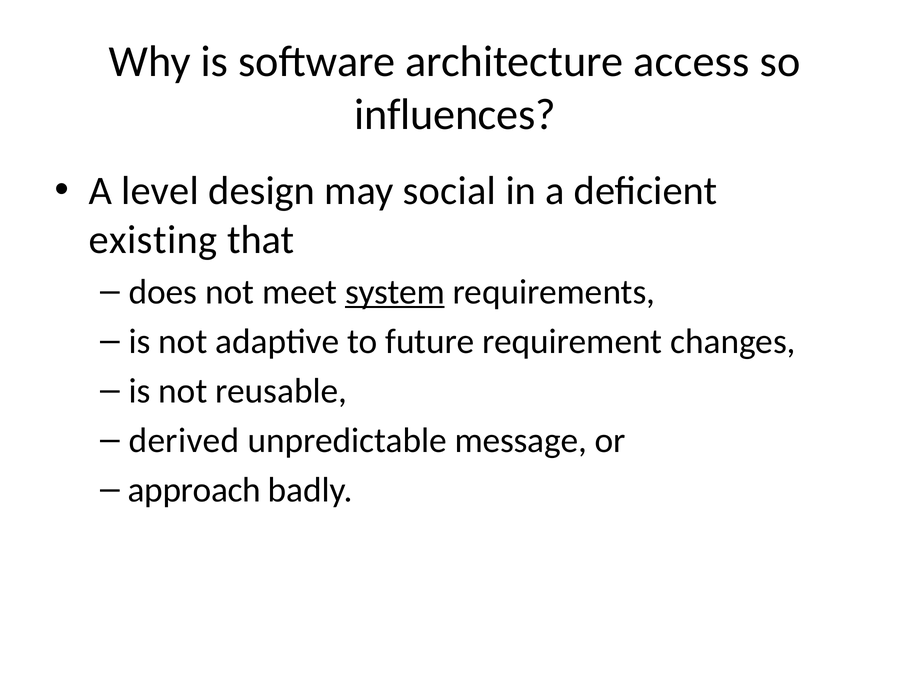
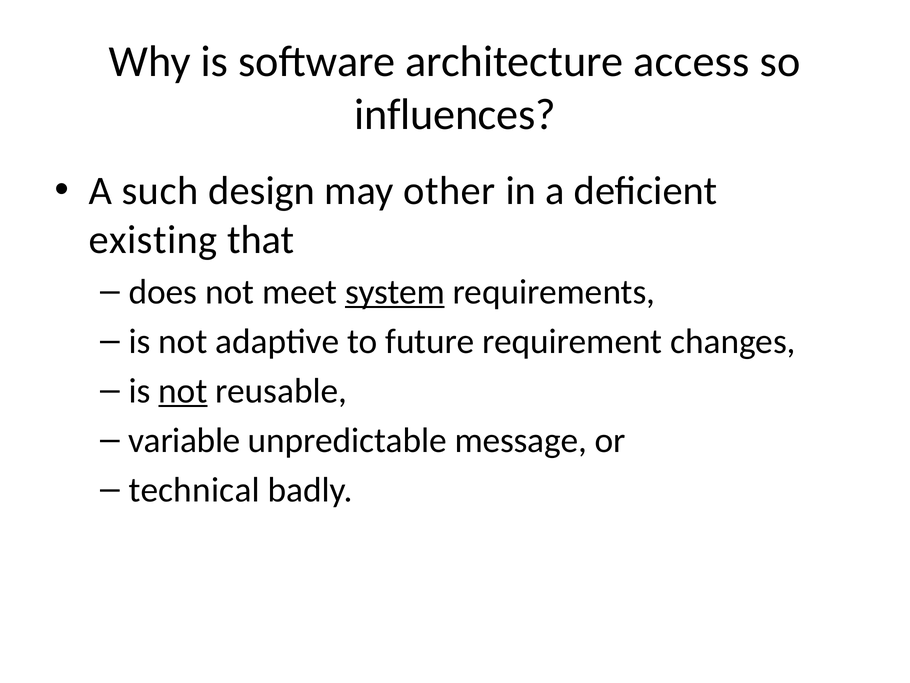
level: level -> such
social: social -> other
not at (183, 391) underline: none -> present
derived: derived -> variable
approach: approach -> technical
